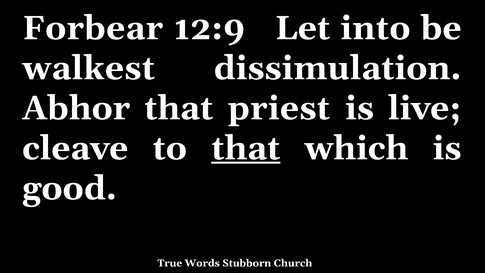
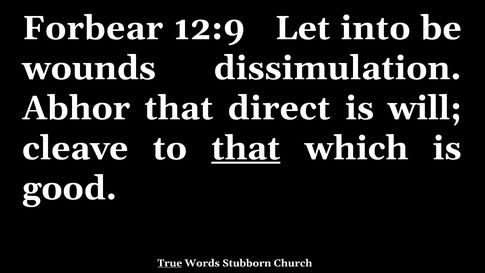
walkest: walkest -> wounds
priest: priest -> direct
live: live -> will
True underline: none -> present
